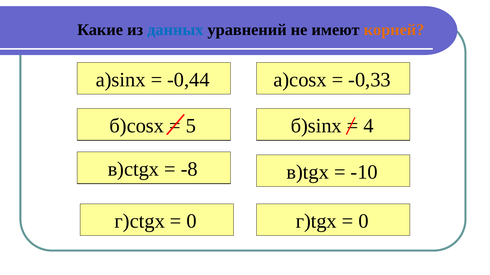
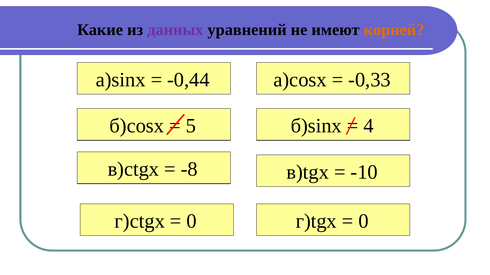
данных colour: blue -> purple
